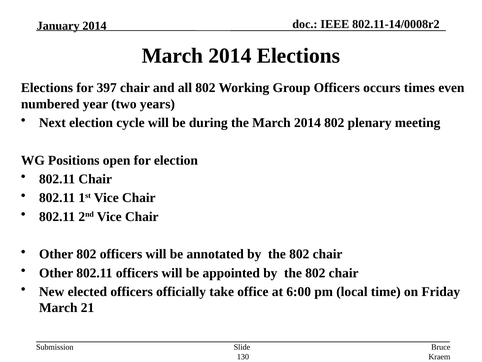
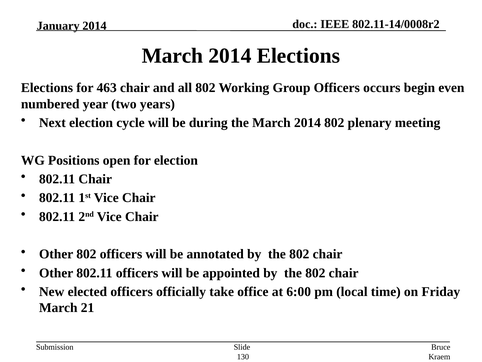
397: 397 -> 463
times: times -> begin
